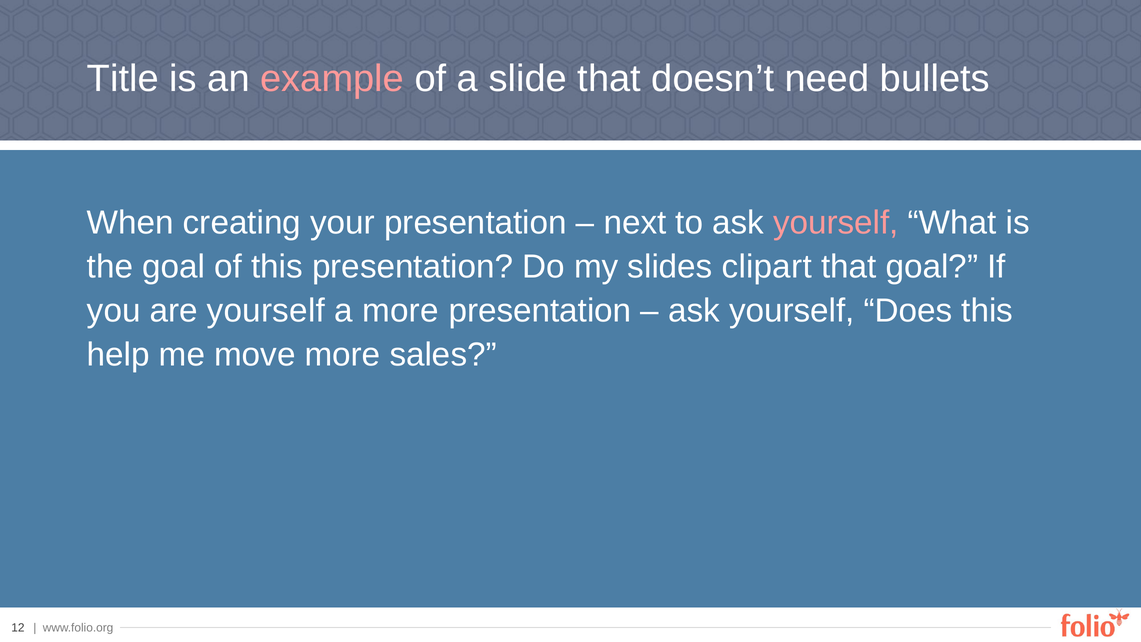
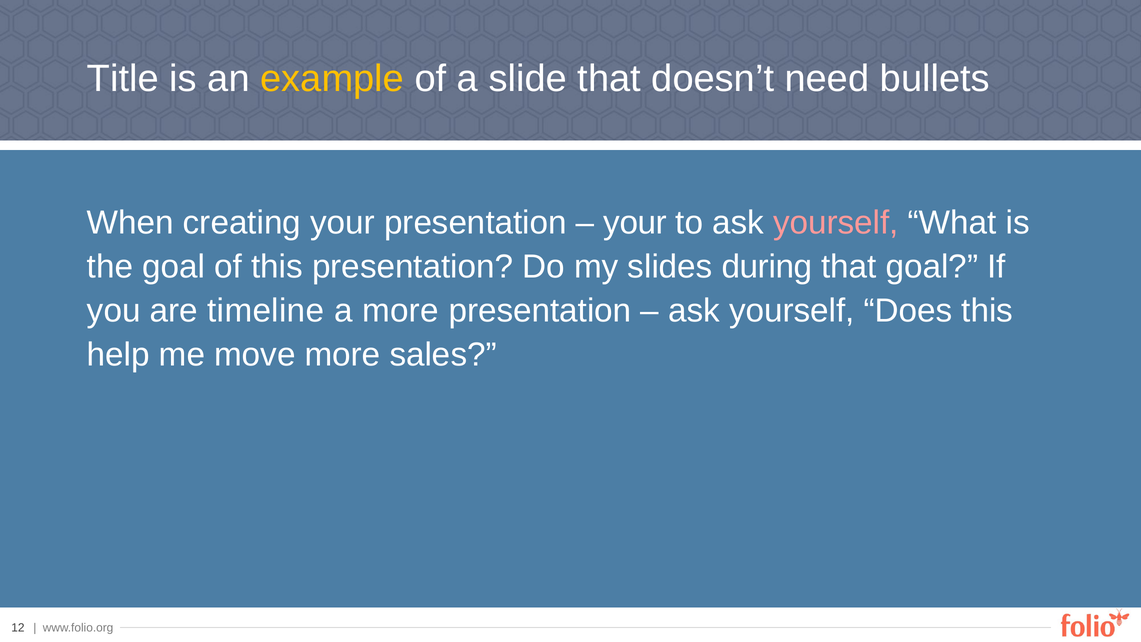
example colour: pink -> yellow
next at (635, 223): next -> your
clipart: clipart -> during
are yourself: yourself -> timeline
